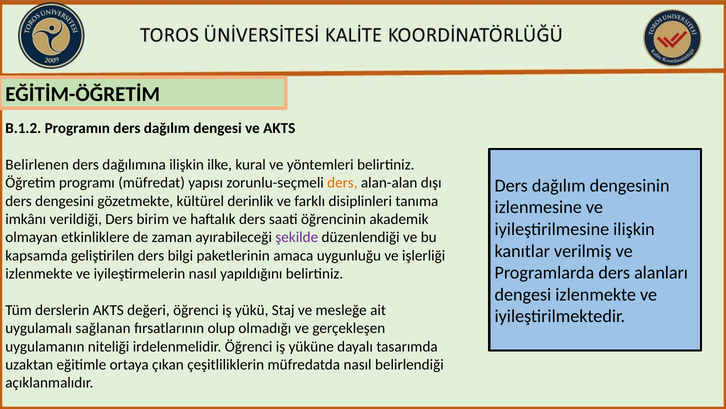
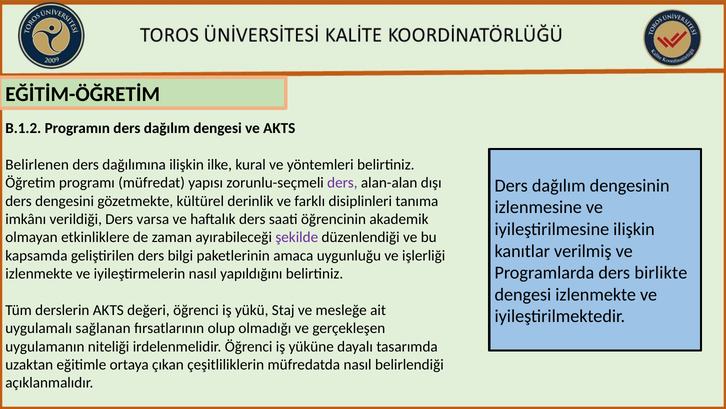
ders at (342, 183) colour: orange -> purple
birim: birim -> varsa
alanları: alanları -> birlikte
